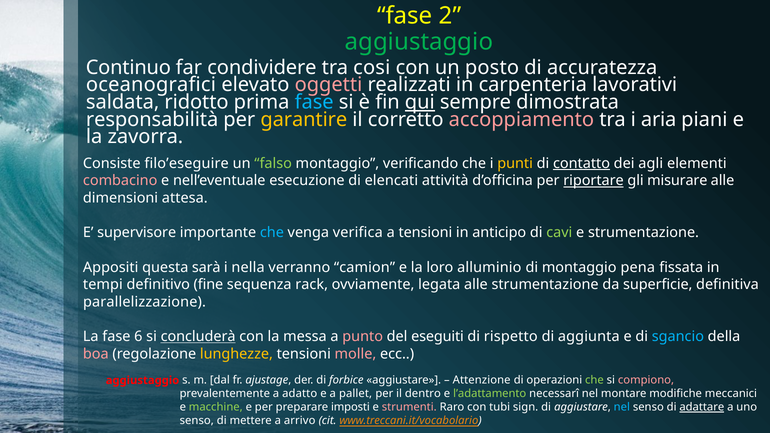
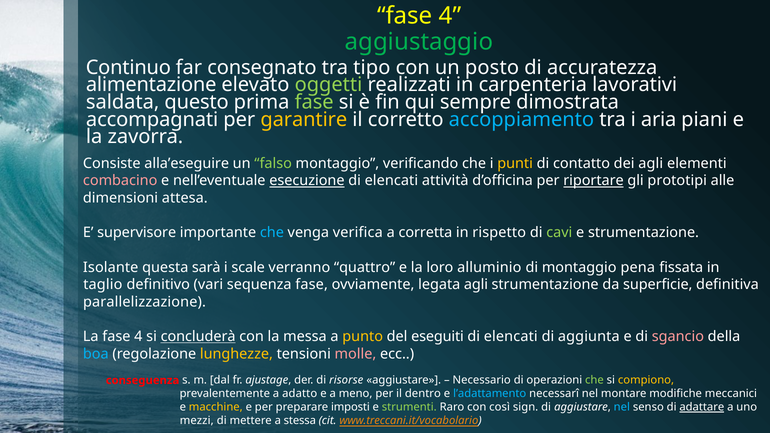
2 at (450, 16): 2 -> 4
condividere: condividere -> consegnato
cosi: cosi -> tipo
oceanografici: oceanografici -> alimentazione
oggetti colour: pink -> light green
ridotto: ridotto -> questo
fase at (314, 102) colour: light blue -> light green
qui underline: present -> none
responsabilità: responsabilità -> accompagnati
accoppiamento colour: pink -> light blue
filo’eseguire: filo’eseguire -> alla’eseguire
contatto underline: present -> none
esecuzione underline: none -> present
misurare: misurare -> prototipi
a tensioni: tensioni -> corretta
anticipo: anticipo -> rispetto
Appositi: Appositi -> Isolante
nella: nella -> scale
camion: camion -> quattro
tempi: tempi -> taglio
fine: fine -> vari
sequenza rack: rack -> fase
legata alle: alle -> agli
La fase 6: 6 -> 4
punto colour: pink -> yellow
rispetto at (511, 337): rispetto -> elencati
sgancio colour: light blue -> pink
boa colour: pink -> light blue
aggiustaggio at (142, 380): aggiustaggio -> conseguenza
forbice: forbice -> risorse
Attenzione: Attenzione -> Necessario
compiono colour: pink -> yellow
pallet: pallet -> meno
l’adattamento colour: light green -> light blue
macchine colour: light green -> yellow
strumenti colour: pink -> light green
tubi: tubi -> così
senso at (197, 421): senso -> mezzi
arrivo: arrivo -> stessa
